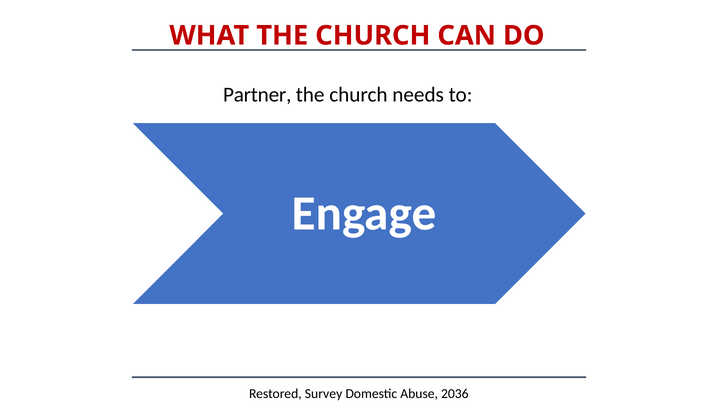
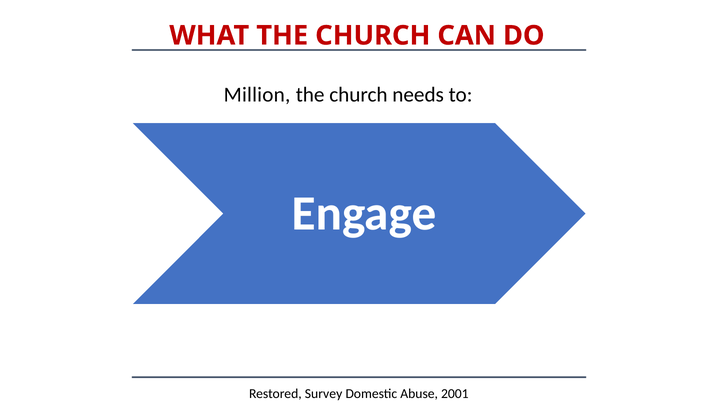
Partner: Partner -> Million
2036: 2036 -> 2001
